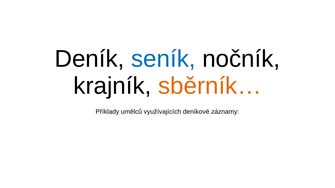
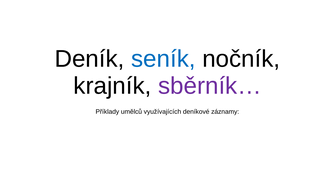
sběrník… colour: orange -> purple
